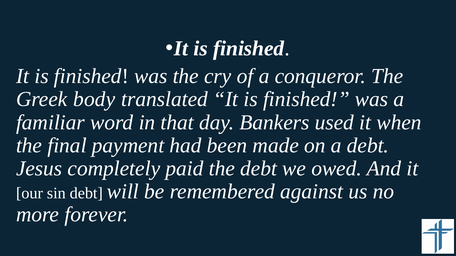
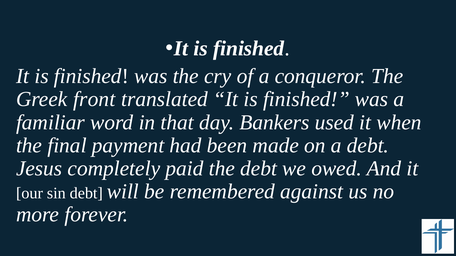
body: body -> front
